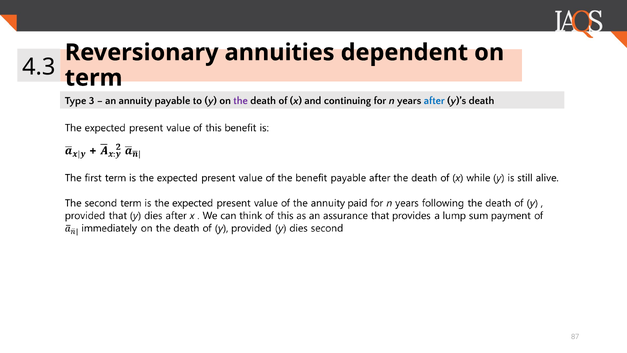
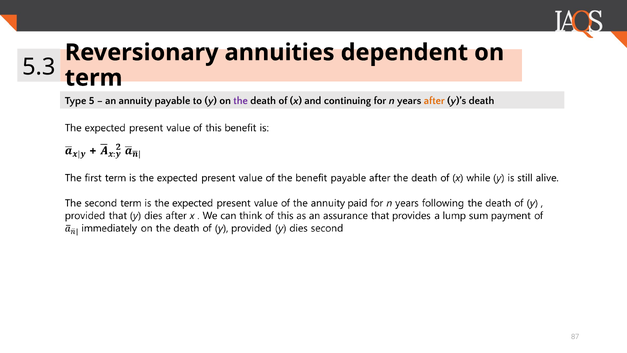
4.3: 4.3 -> 5.3
3: 3 -> 5
after colour: blue -> orange
